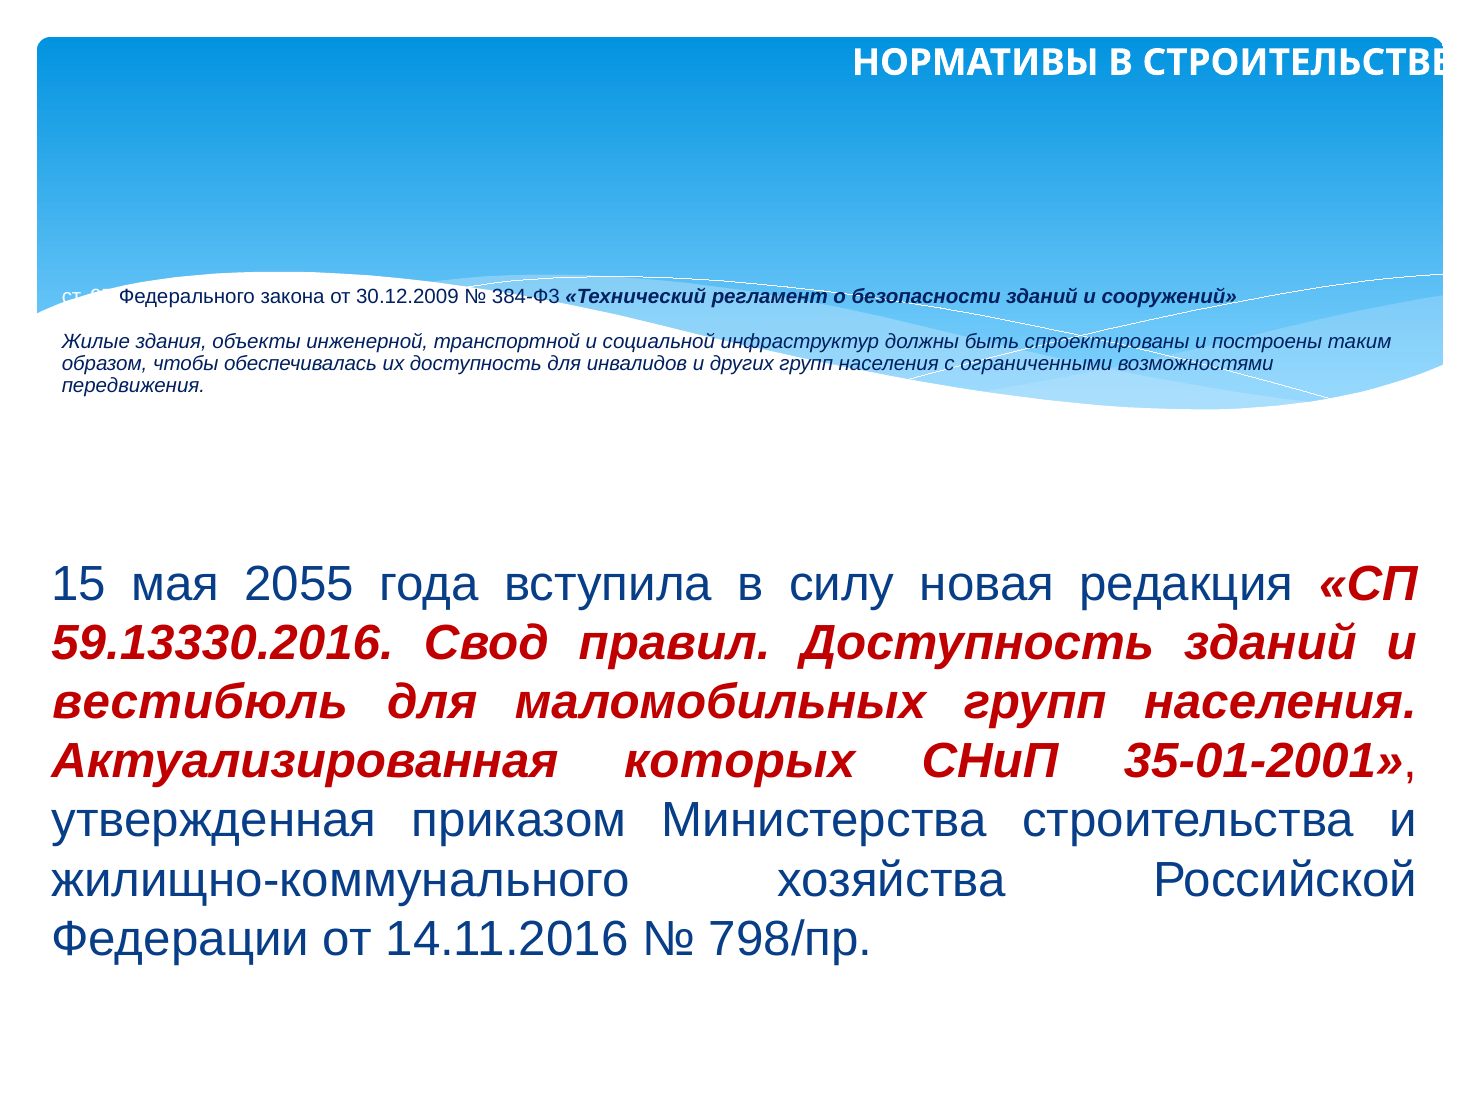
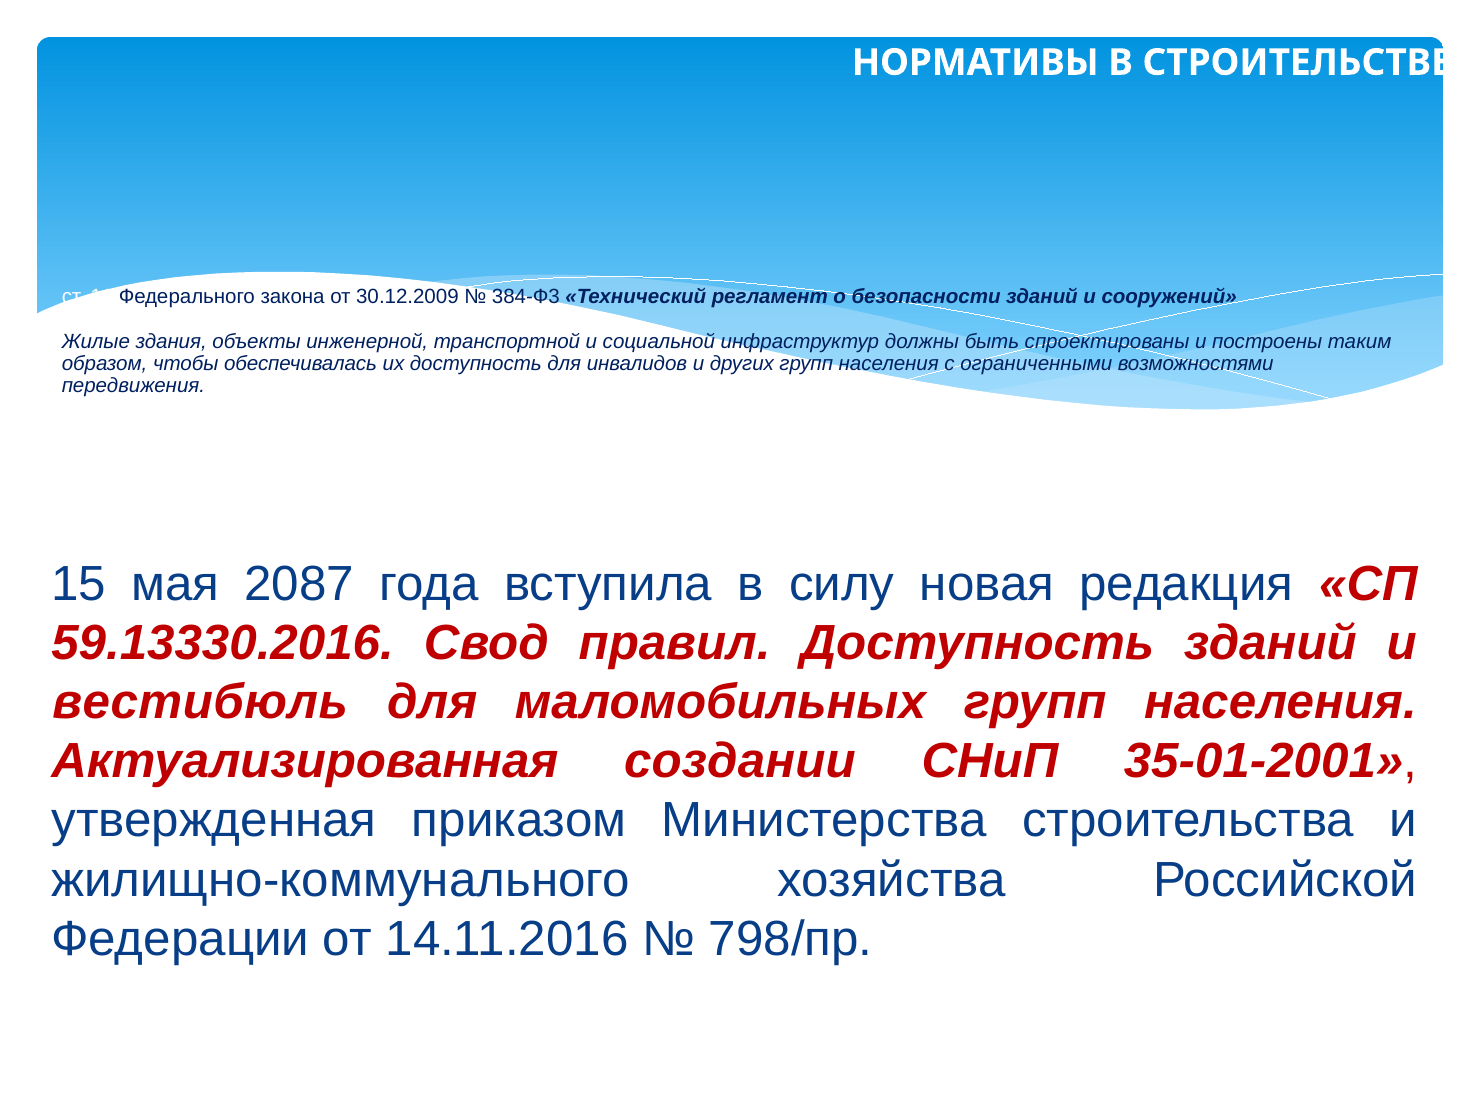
97: 97 -> 11
2055: 2055 -> 2087
которых: которых -> создании
